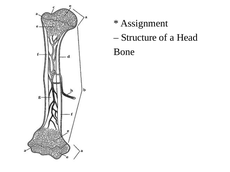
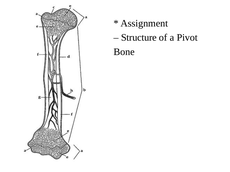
Head: Head -> Pivot
